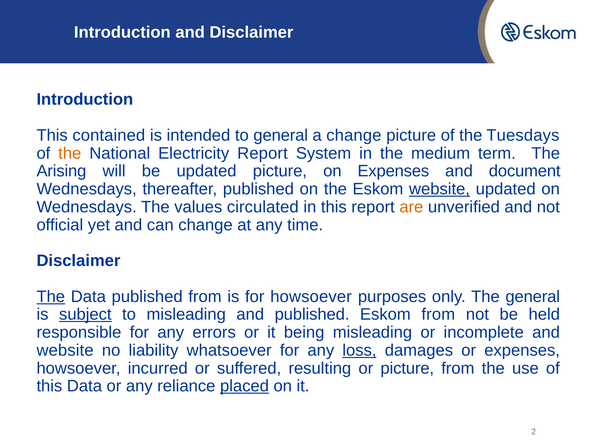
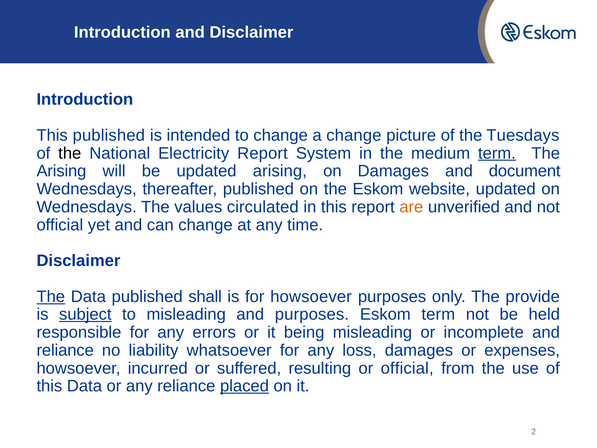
This contained: contained -> published
to general: general -> change
the at (70, 153) colour: orange -> black
term at (497, 153) underline: none -> present
updated picture: picture -> arising
on Expenses: Expenses -> Damages
website at (440, 189) underline: present -> none
published from: from -> shall
The general: general -> provide
and published: published -> purposes
Eskom from: from -> term
website at (65, 350): website -> reliance
loss underline: present -> none
or picture: picture -> official
